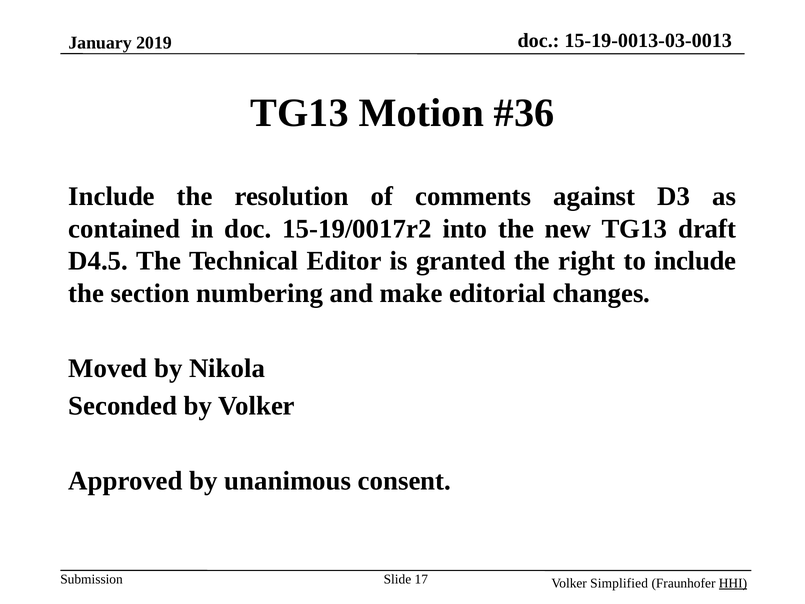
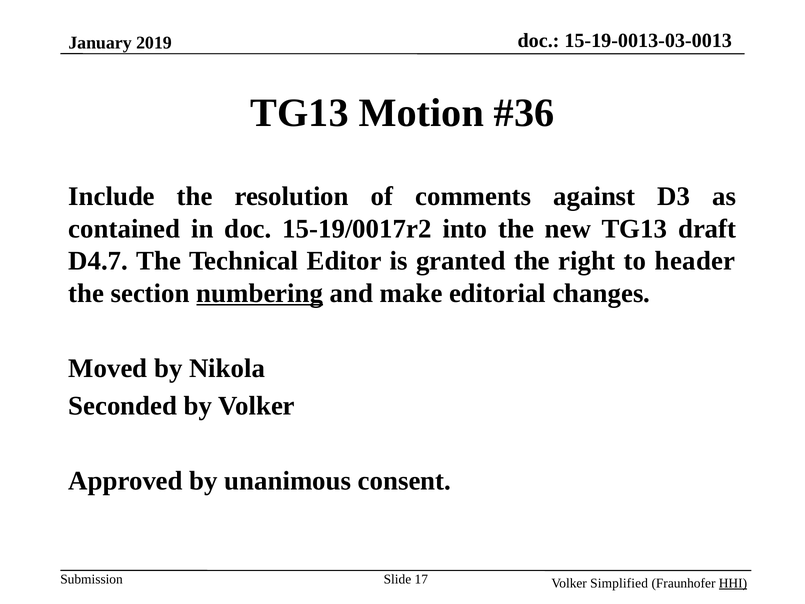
D4.5: D4.5 -> D4.7
to include: include -> header
numbering underline: none -> present
